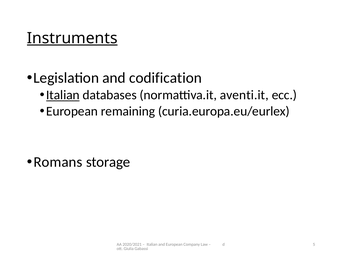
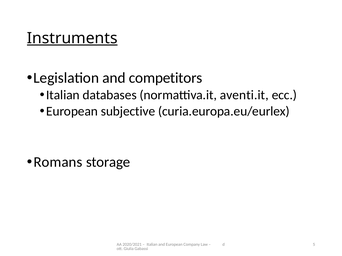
codification: codification -> competitors
Italian at (63, 95) underline: present -> none
remaining: remaining -> subjective
